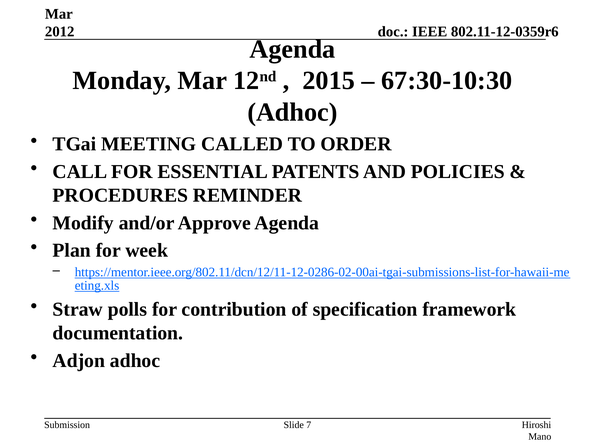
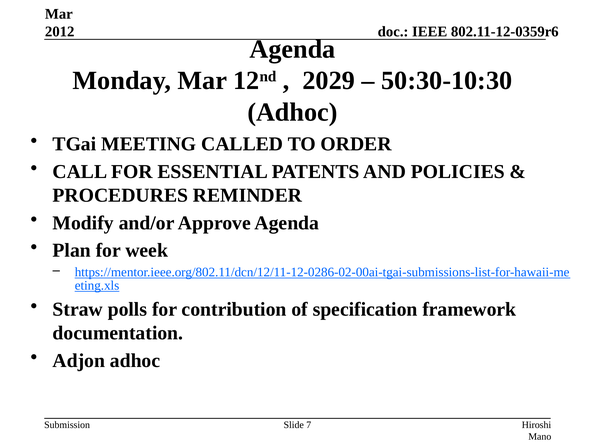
2015: 2015 -> 2029
67:30-10:30: 67:30-10:30 -> 50:30-10:30
